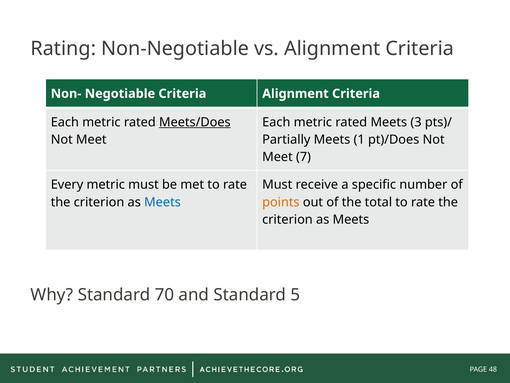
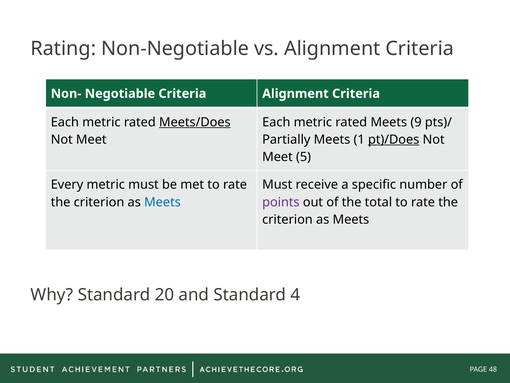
3: 3 -> 9
pt)/Does underline: none -> present
7: 7 -> 5
points colour: orange -> purple
70: 70 -> 20
5: 5 -> 4
